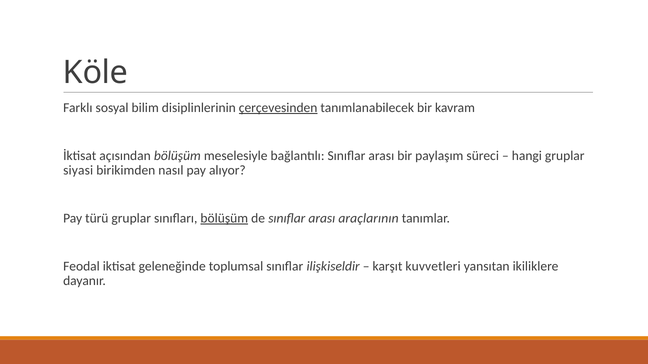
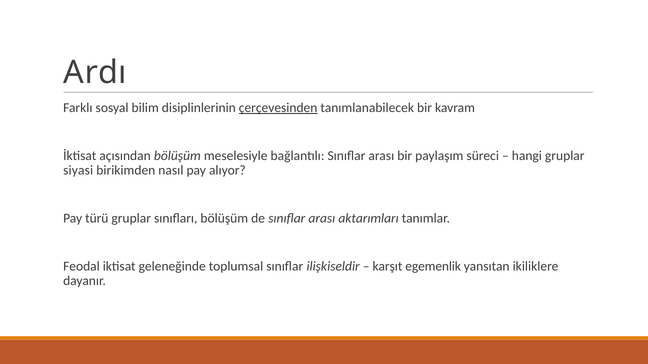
Köle: Köle -> Ardı
bölüşüm at (224, 219) underline: present -> none
araçlarının: araçlarının -> aktarımları
kuvvetleri: kuvvetleri -> egemenlik
